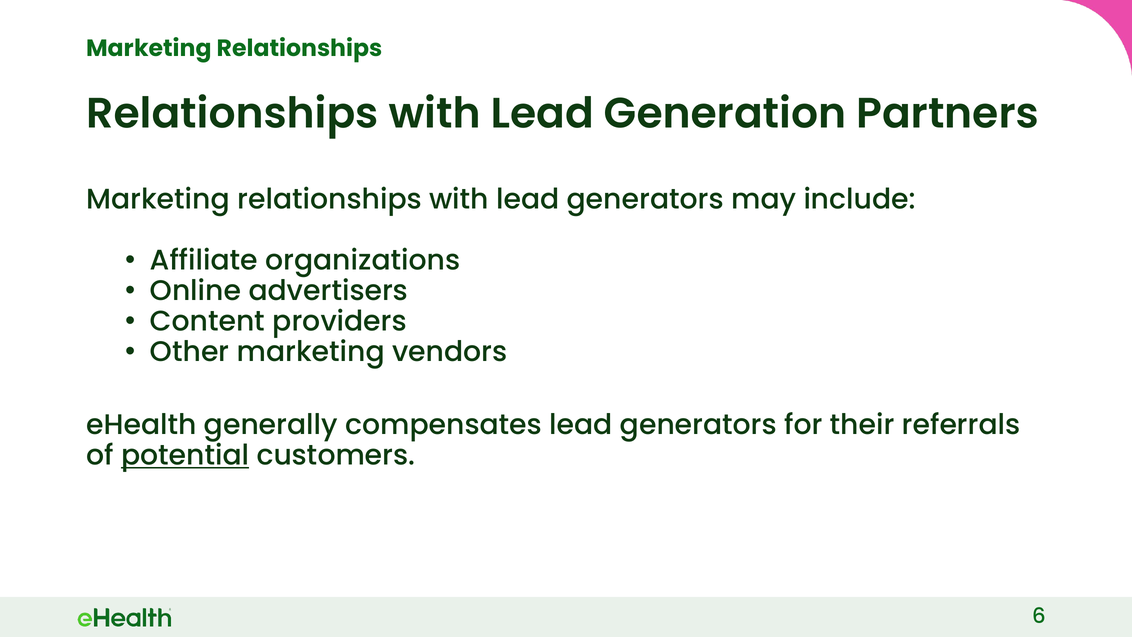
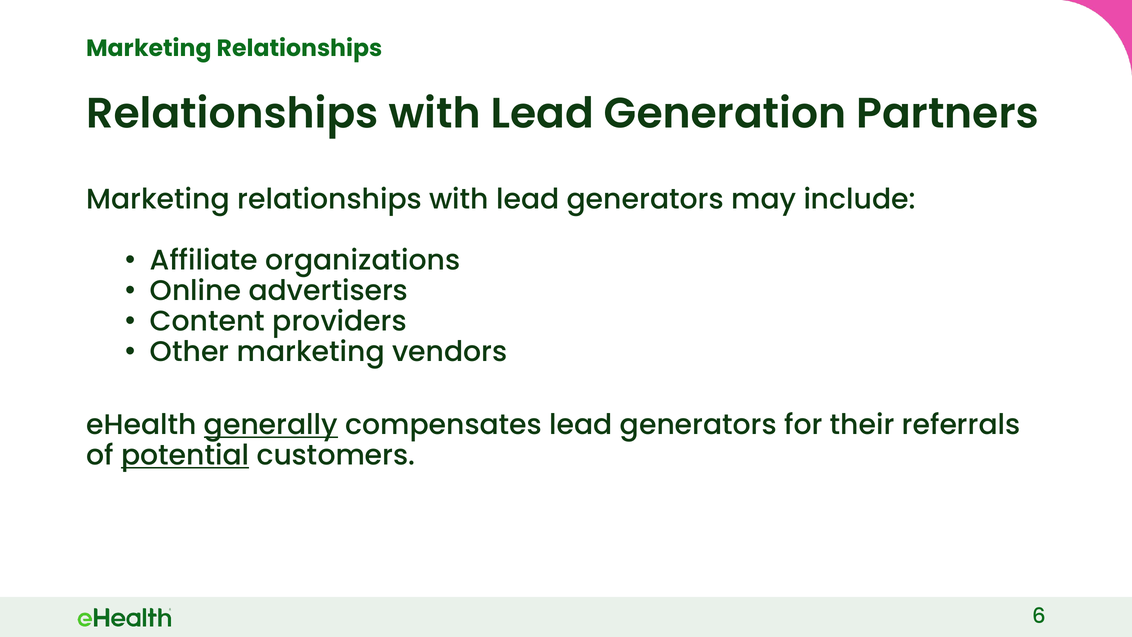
generally underline: none -> present
